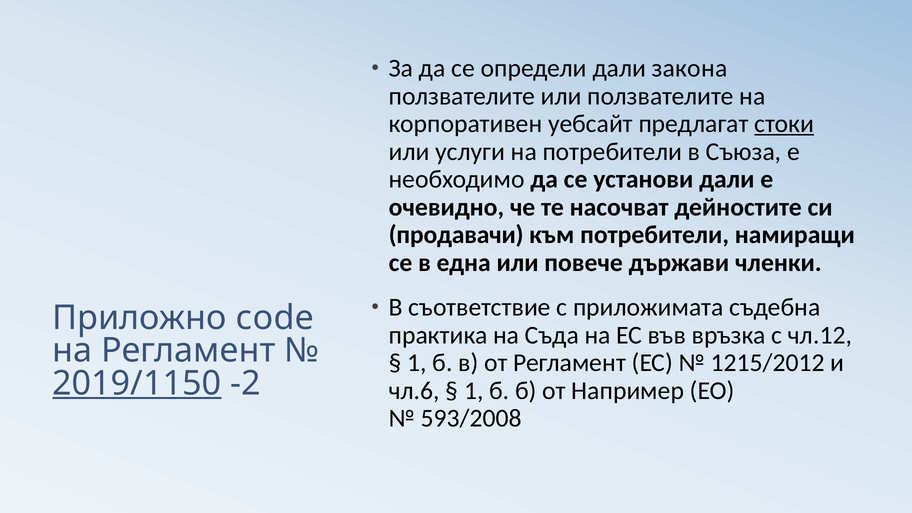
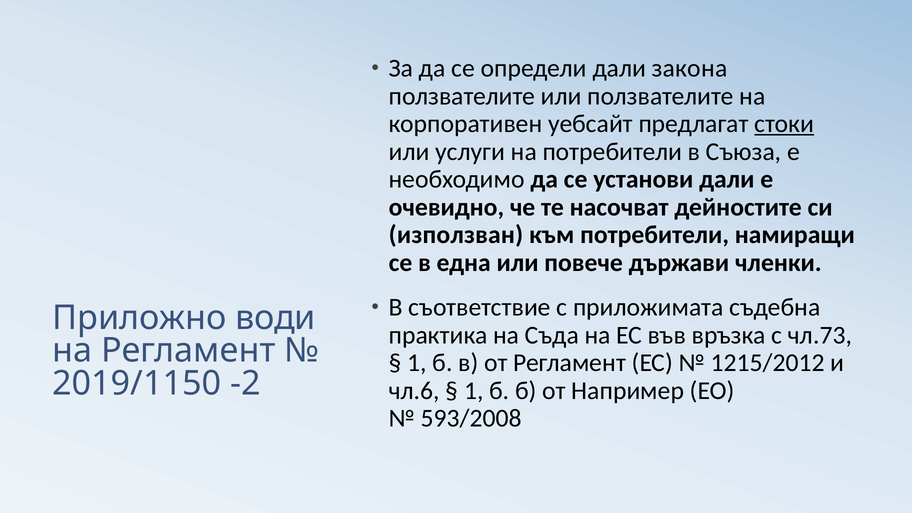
продавачи: продавачи -> използван
code: code -> води
чл.12: чл.12 -> чл.73
2019/1150 underline: present -> none
